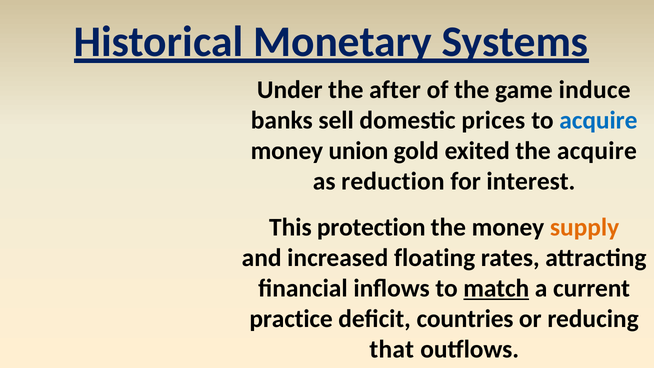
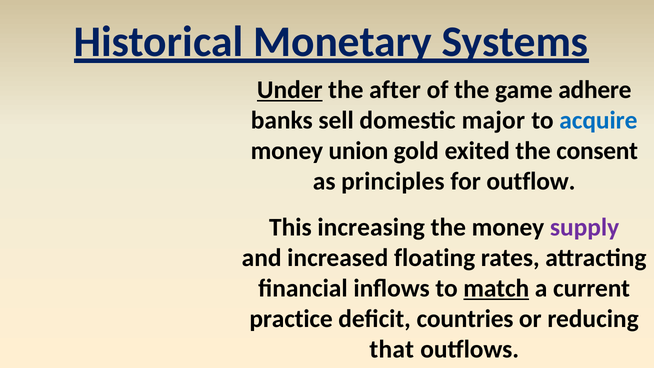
Under underline: none -> present
induce: induce -> adhere
prices: prices -> major
the acquire: acquire -> consent
reduction: reduction -> principles
interest: interest -> outflow
protection: protection -> increasing
supply colour: orange -> purple
